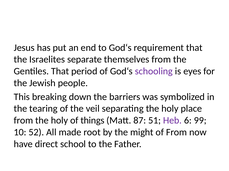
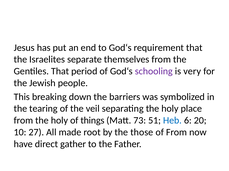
eyes: eyes -> very
87: 87 -> 73
Heb colour: purple -> blue
99: 99 -> 20
52: 52 -> 27
might: might -> those
school: school -> gather
